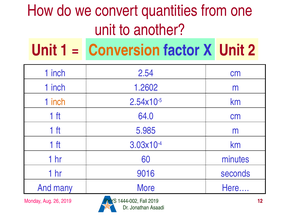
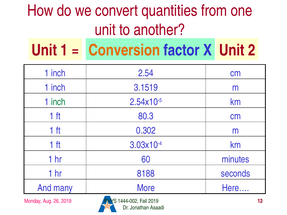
1.2602: 1.2602 -> 3.1519
inch at (58, 102) colour: orange -> green
64.0: 64.0 -> 80.3
5.985: 5.985 -> 0.302
9016: 9016 -> 8188
